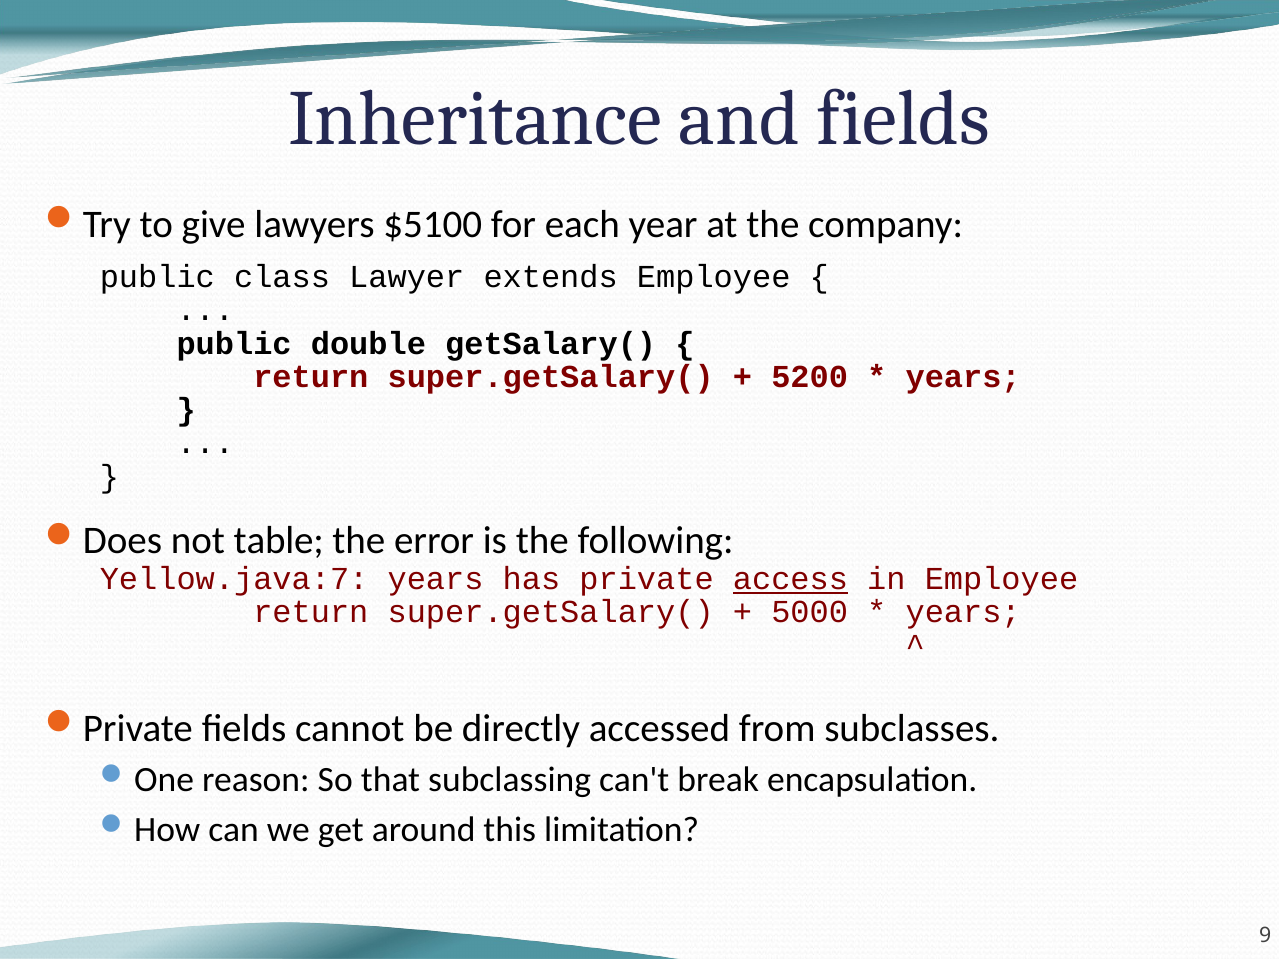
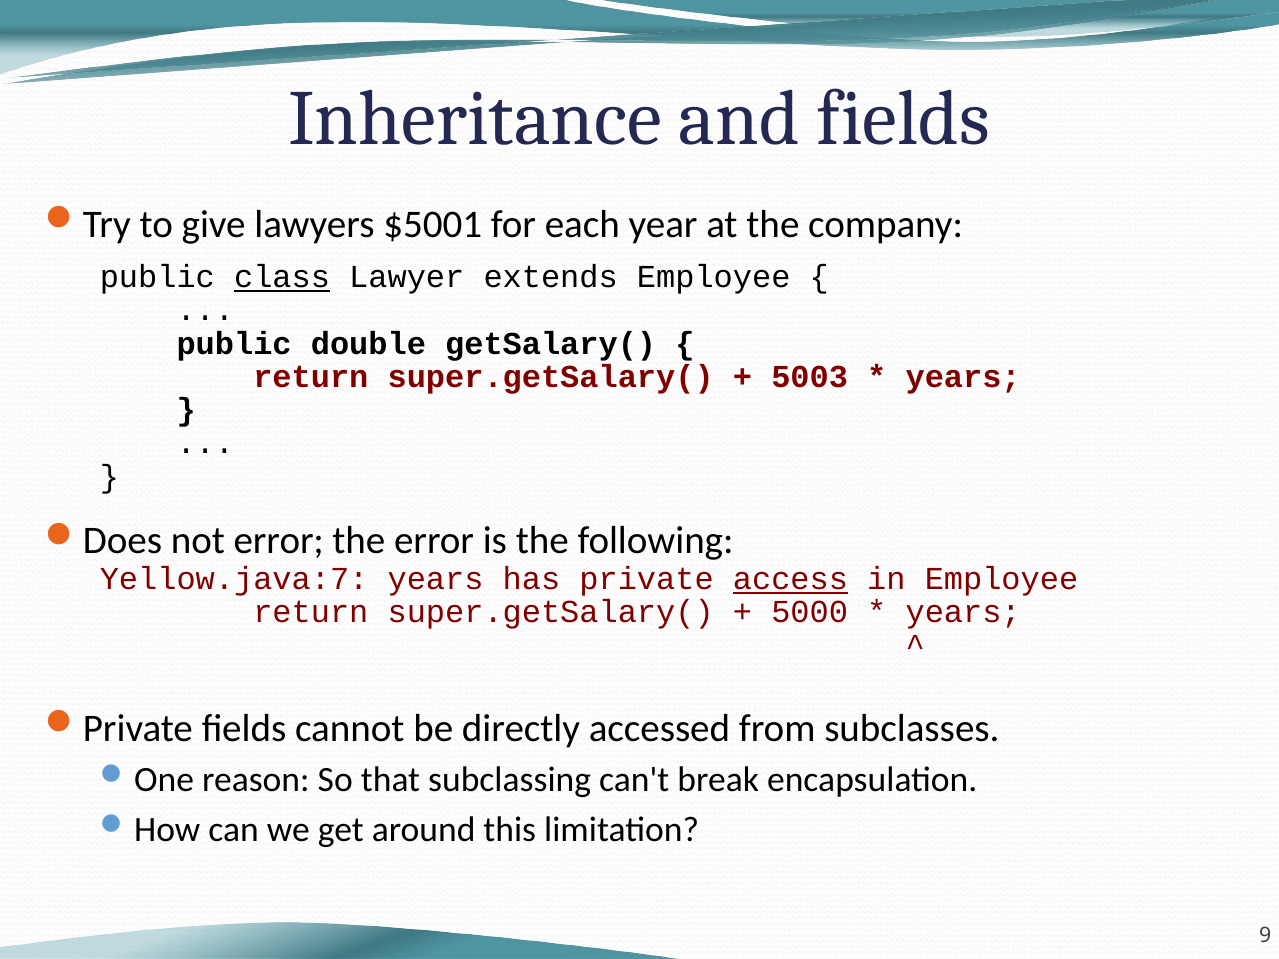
$5100: $5100 -> $5001
class underline: none -> present
5200: 5200 -> 5003
not table: table -> error
